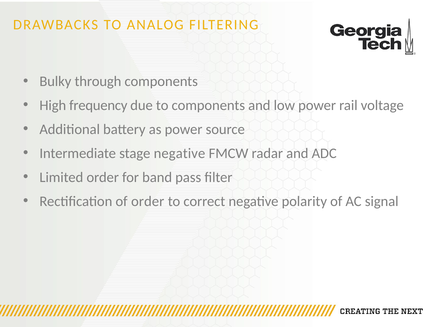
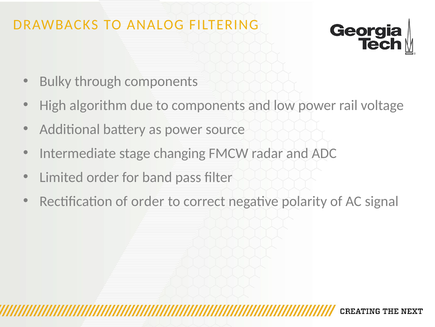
frequency: frequency -> algorithm
stage negative: negative -> changing
